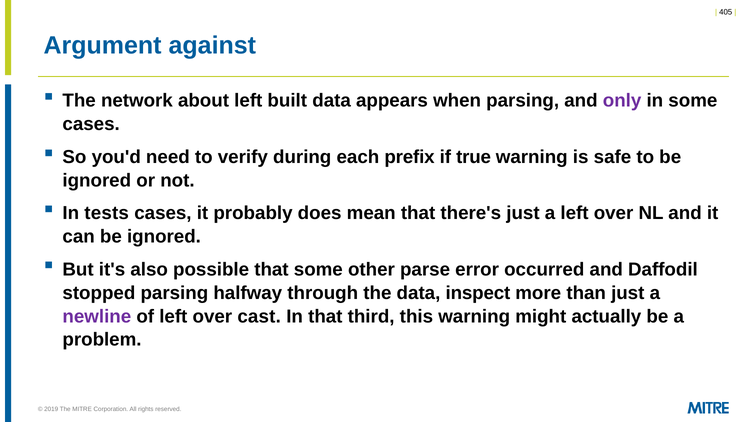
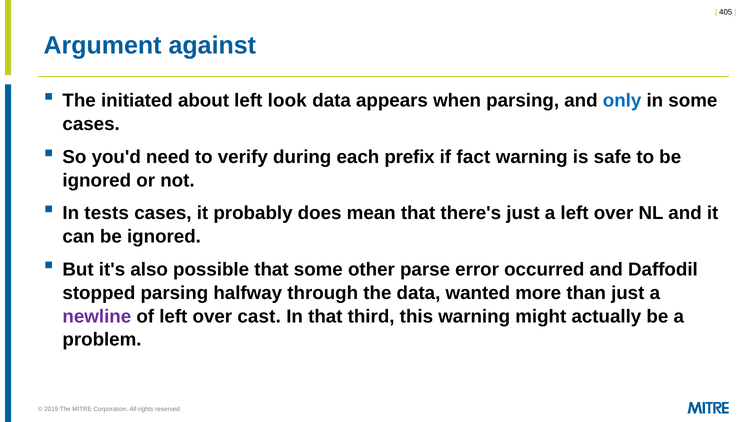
network: network -> initiated
built: built -> look
only colour: purple -> blue
true: true -> fact
inspect: inspect -> wanted
